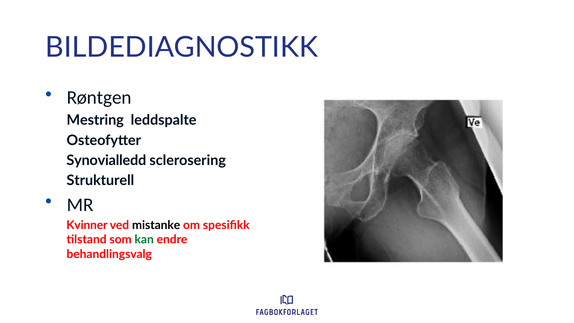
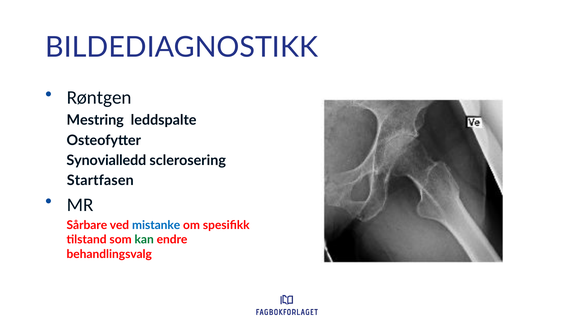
Strukturell: Strukturell -> Startfasen
Kvinner: Kvinner -> Sårbare
mistanke colour: black -> blue
